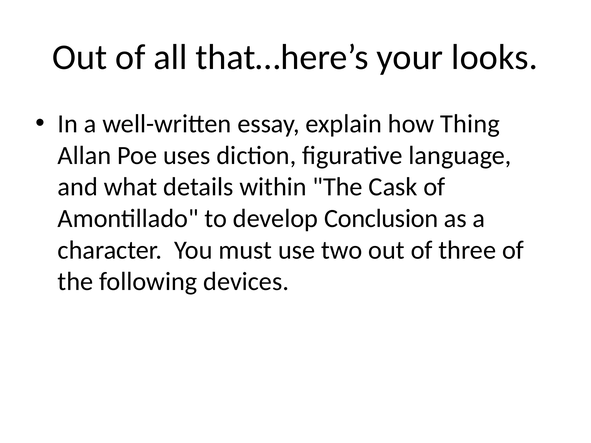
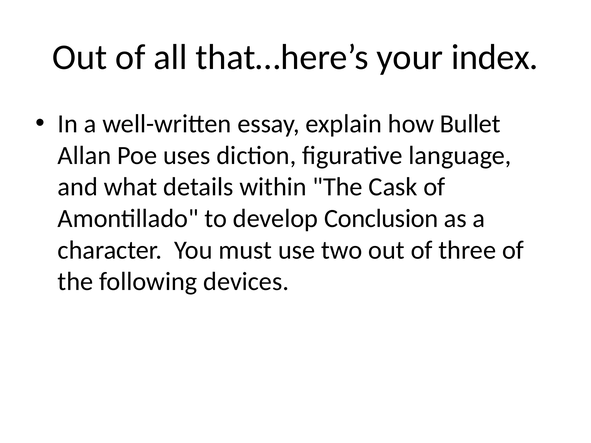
looks: looks -> index
Thing: Thing -> Bullet
